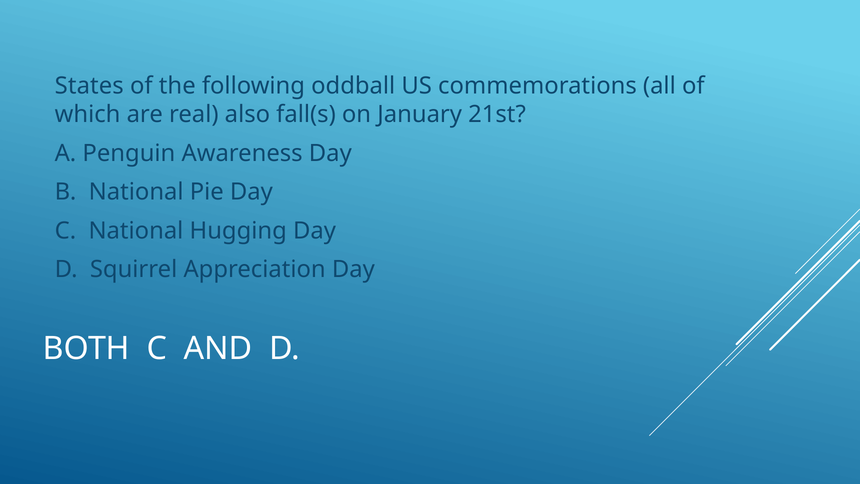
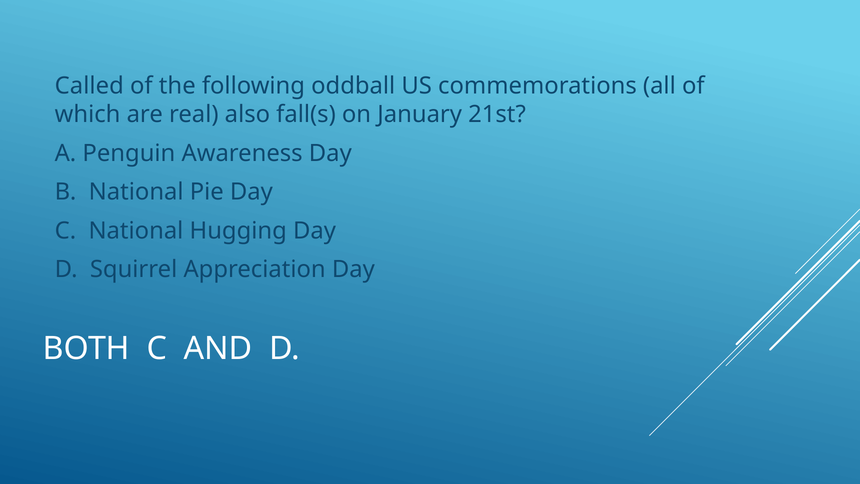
States: States -> Called
